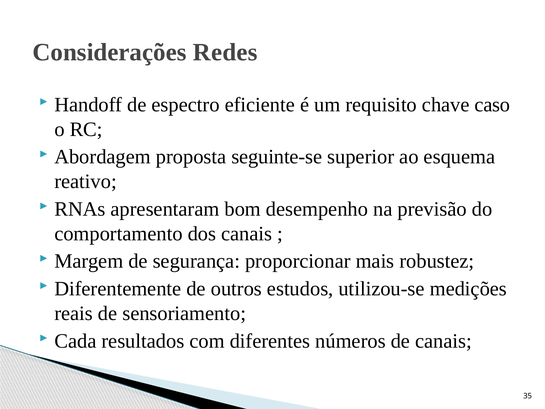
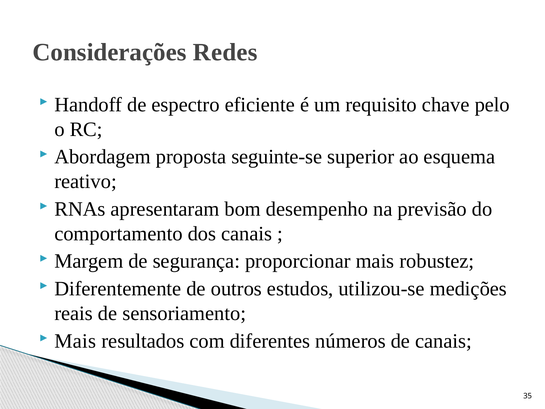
caso: caso -> pelo
Cada at (75, 341): Cada -> Mais
